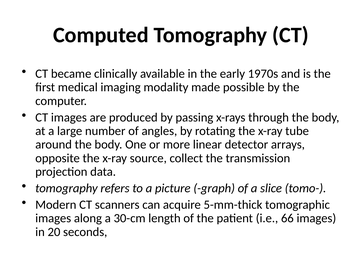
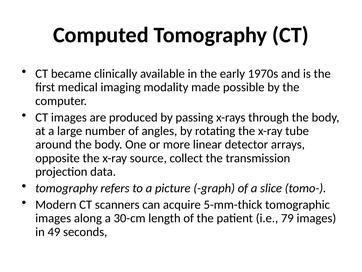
66: 66 -> 79
20: 20 -> 49
